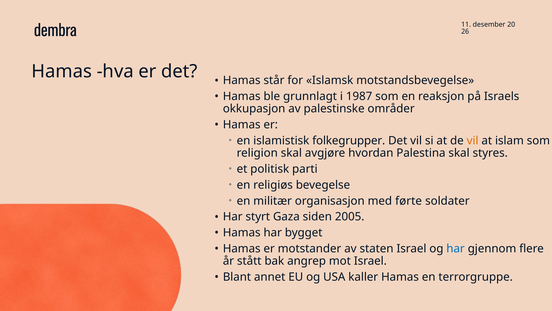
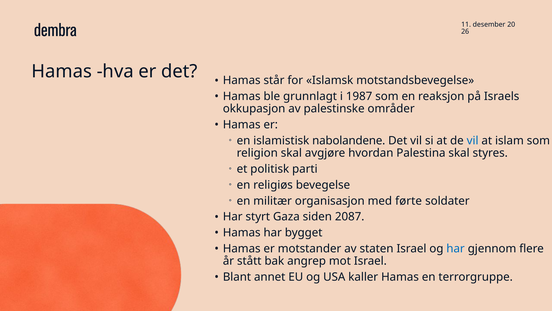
folkegrupper: folkegrupper -> nabolandene
vil at (473, 140) colour: orange -> blue
2005: 2005 -> 2087
